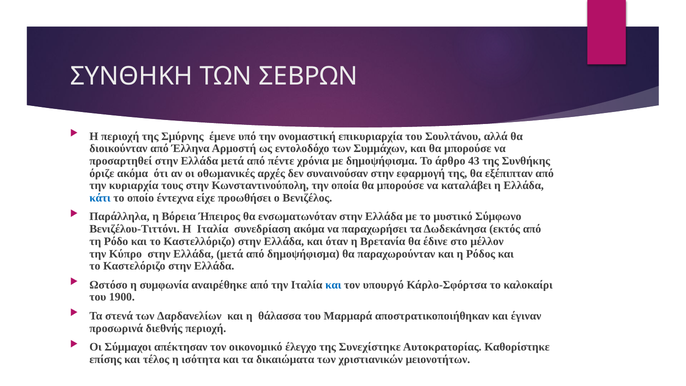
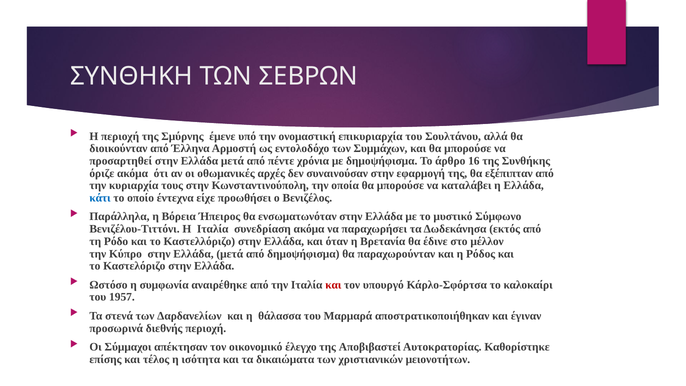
43: 43 -> 16
και at (333, 285) colour: blue -> red
1900: 1900 -> 1957
Συνεχίστηκε: Συνεχίστηκε -> Αποβιβαστεί
